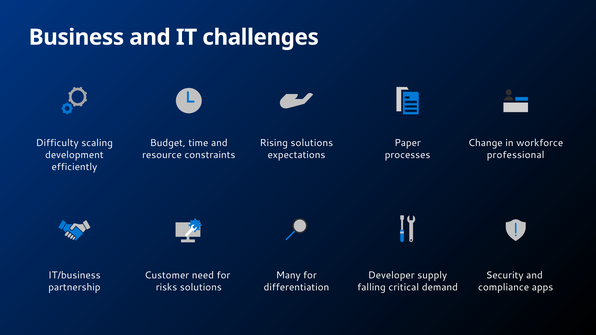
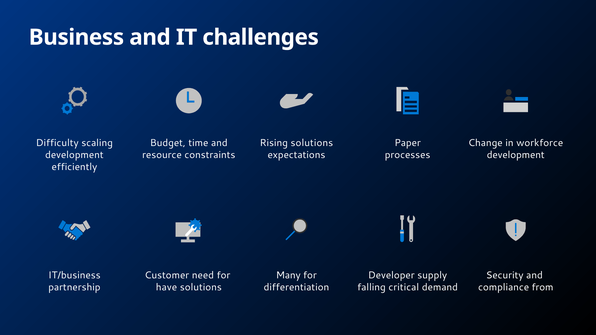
professional at (516, 155): professional -> development
risks: risks -> have
apps: apps -> from
